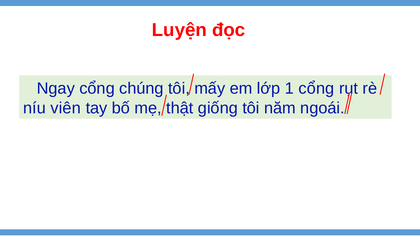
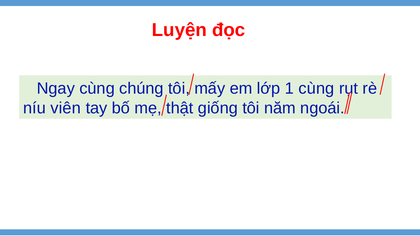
Ngay cổng: cổng -> cùng
1 cổng: cổng -> cùng
